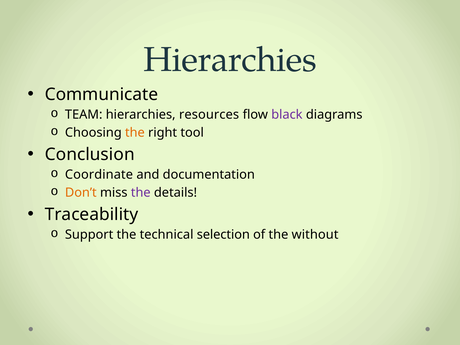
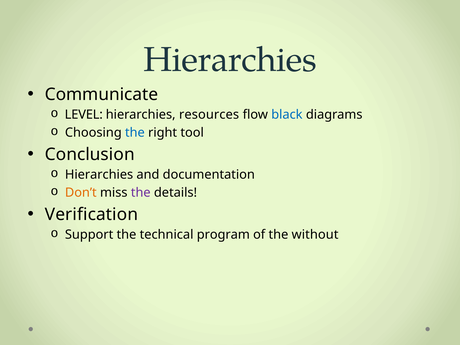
TEAM: TEAM -> LEVEL
black colour: purple -> blue
the at (135, 133) colour: orange -> blue
Coordinate at (99, 175): Coordinate -> Hierarchies
Traceability: Traceability -> Verification
selection: selection -> program
